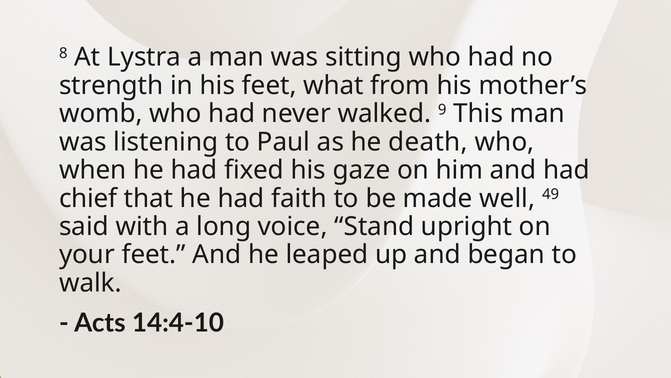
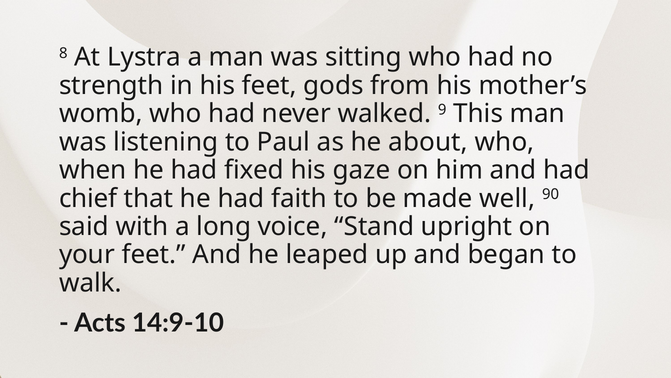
what: what -> gods
death: death -> about
49: 49 -> 90
14:4-10: 14:4-10 -> 14:9-10
